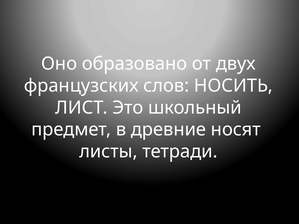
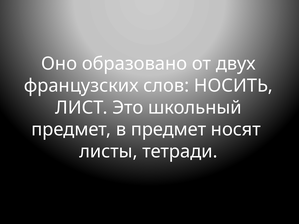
в древние: древние -> предмет
